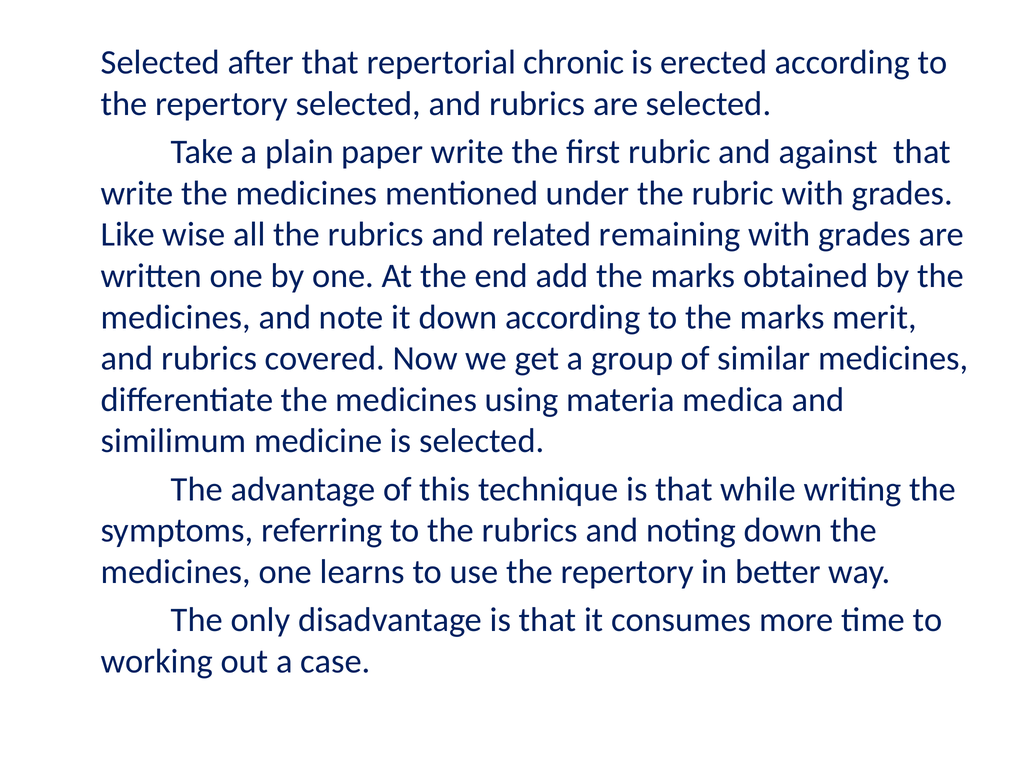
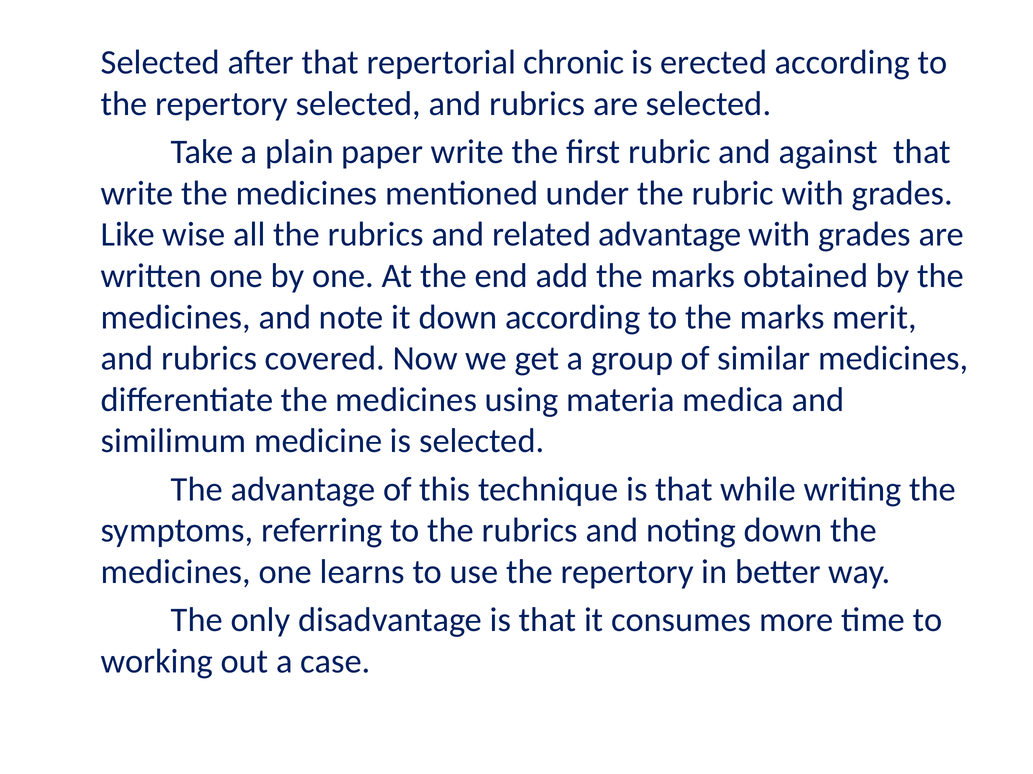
related remaining: remaining -> advantage
